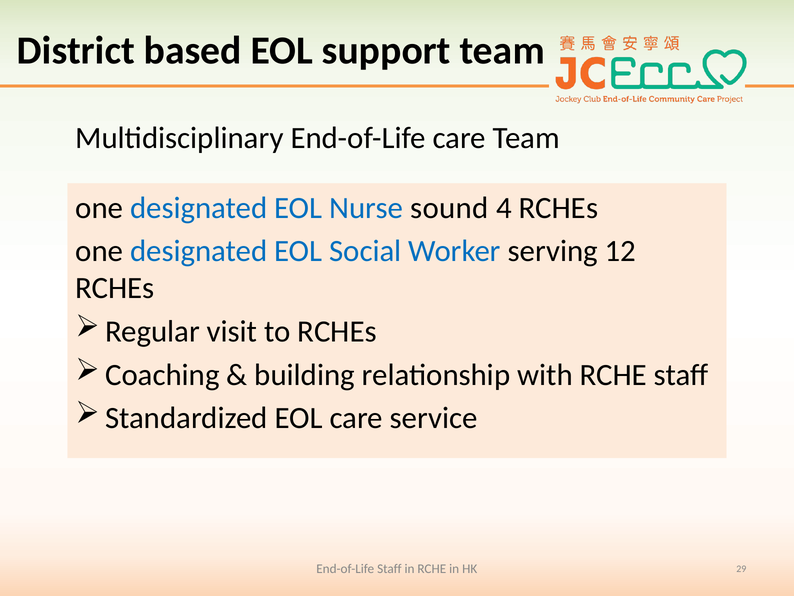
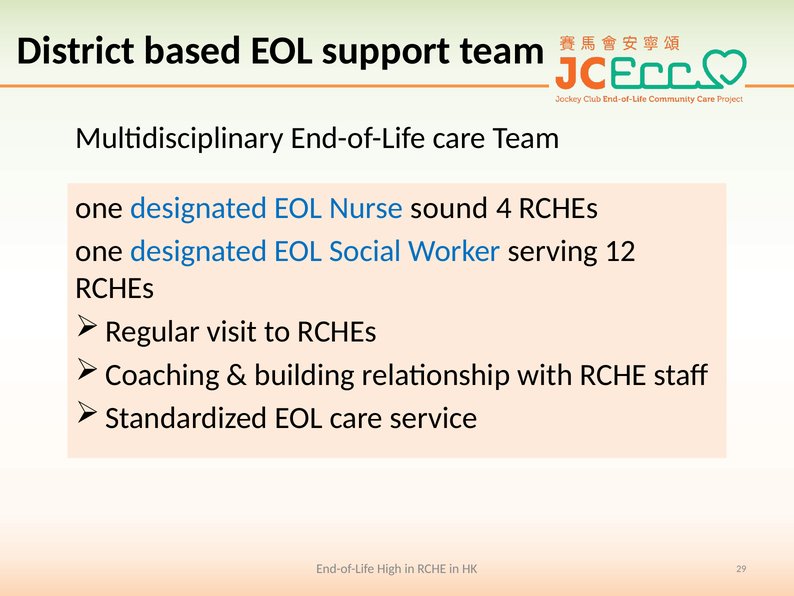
End-of-Life Staff: Staff -> High
